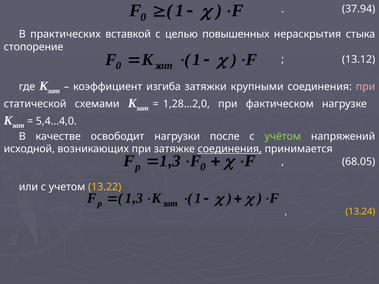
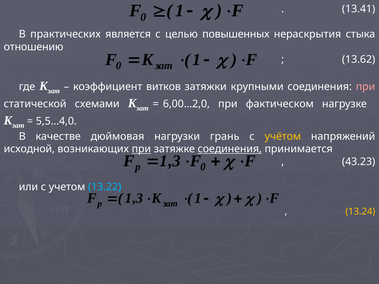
37.94: 37.94 -> 13.41
вставкой: вставкой -> является
стопорение: стопорение -> отношению
13.12: 13.12 -> 13.62
изгиба: изгиба -> витков
1,28…2,0: 1,28…2,0 -> 6,00…2,0
5,4…4,0: 5,4…4,0 -> 5,5…4,0
освободит: освободит -> дюймовая
после: после -> грань
учётом colour: light green -> yellow
при at (141, 149) underline: none -> present
68.05: 68.05 -> 43.23
13.22 colour: yellow -> light blue
